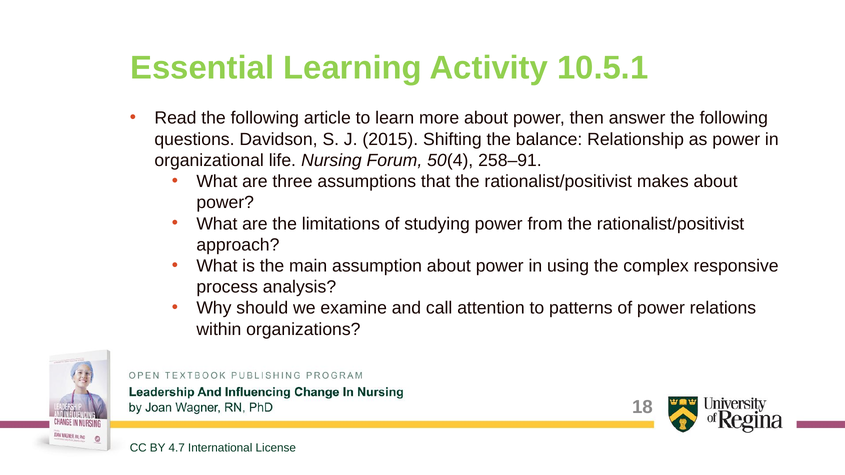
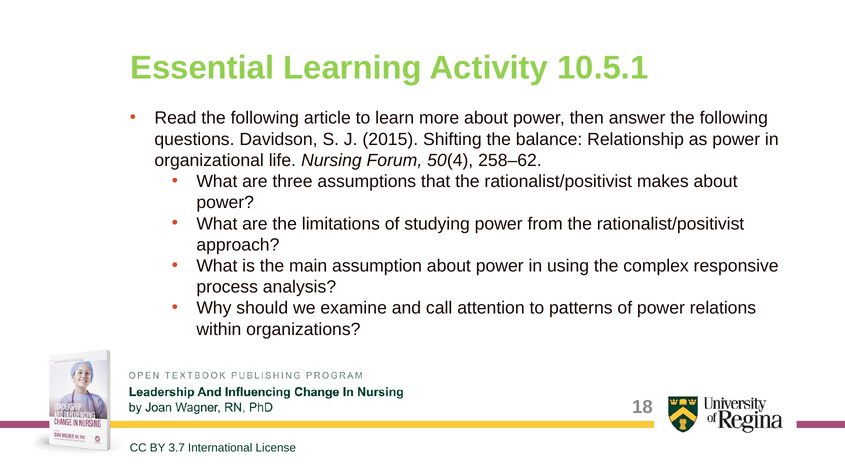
258–91: 258–91 -> 258–62
4.7: 4.7 -> 3.7
